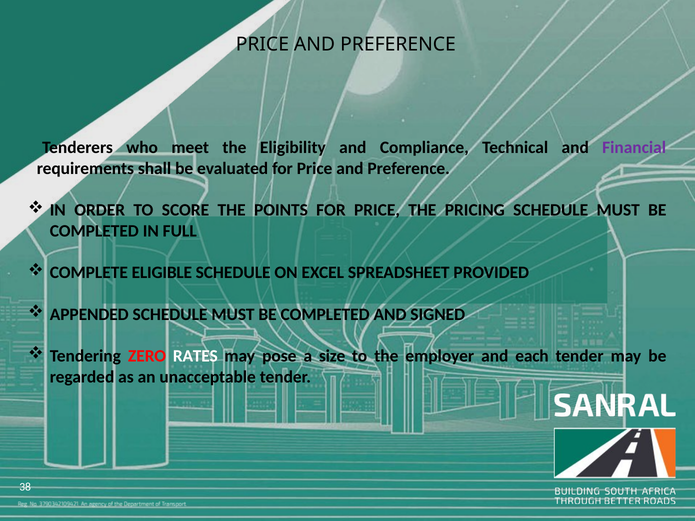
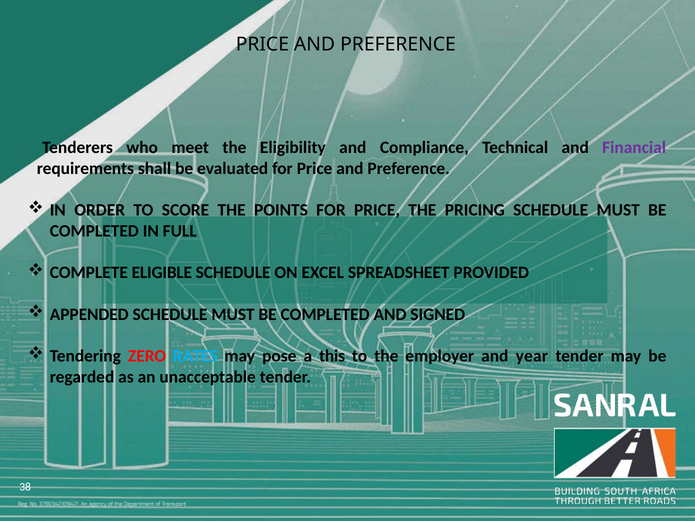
RATES colour: white -> light blue
size: size -> this
each: each -> year
